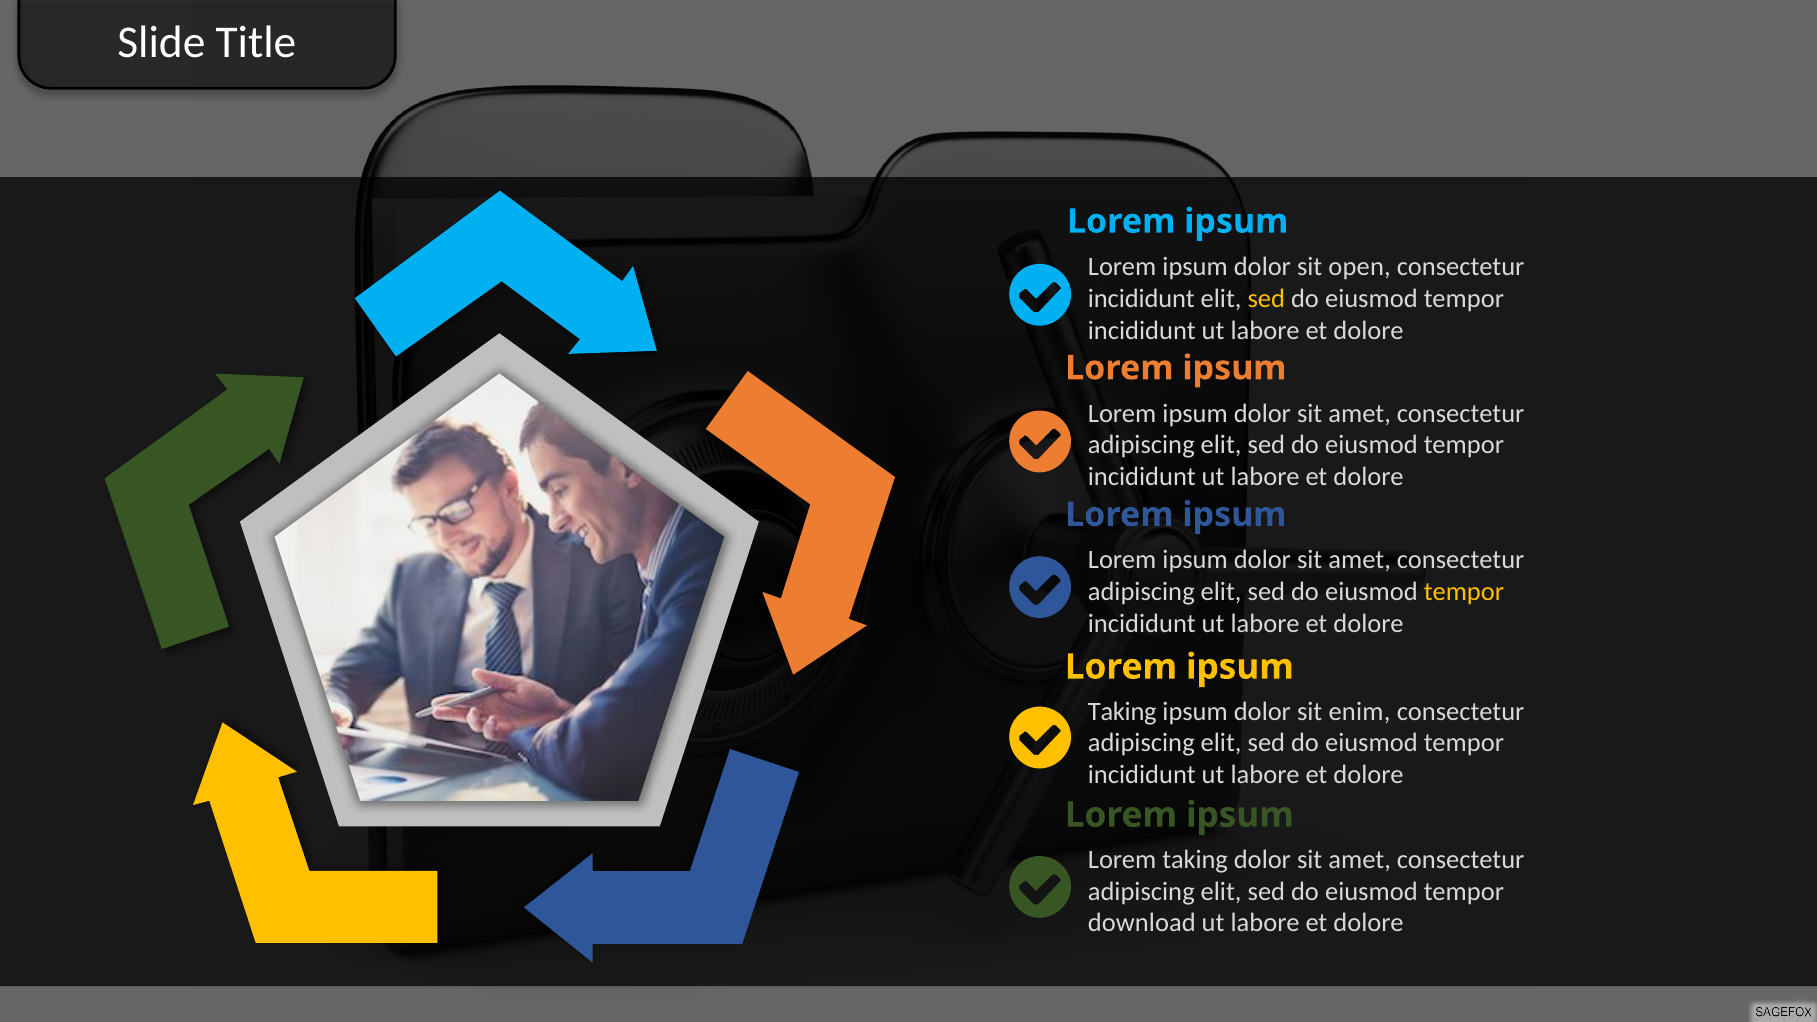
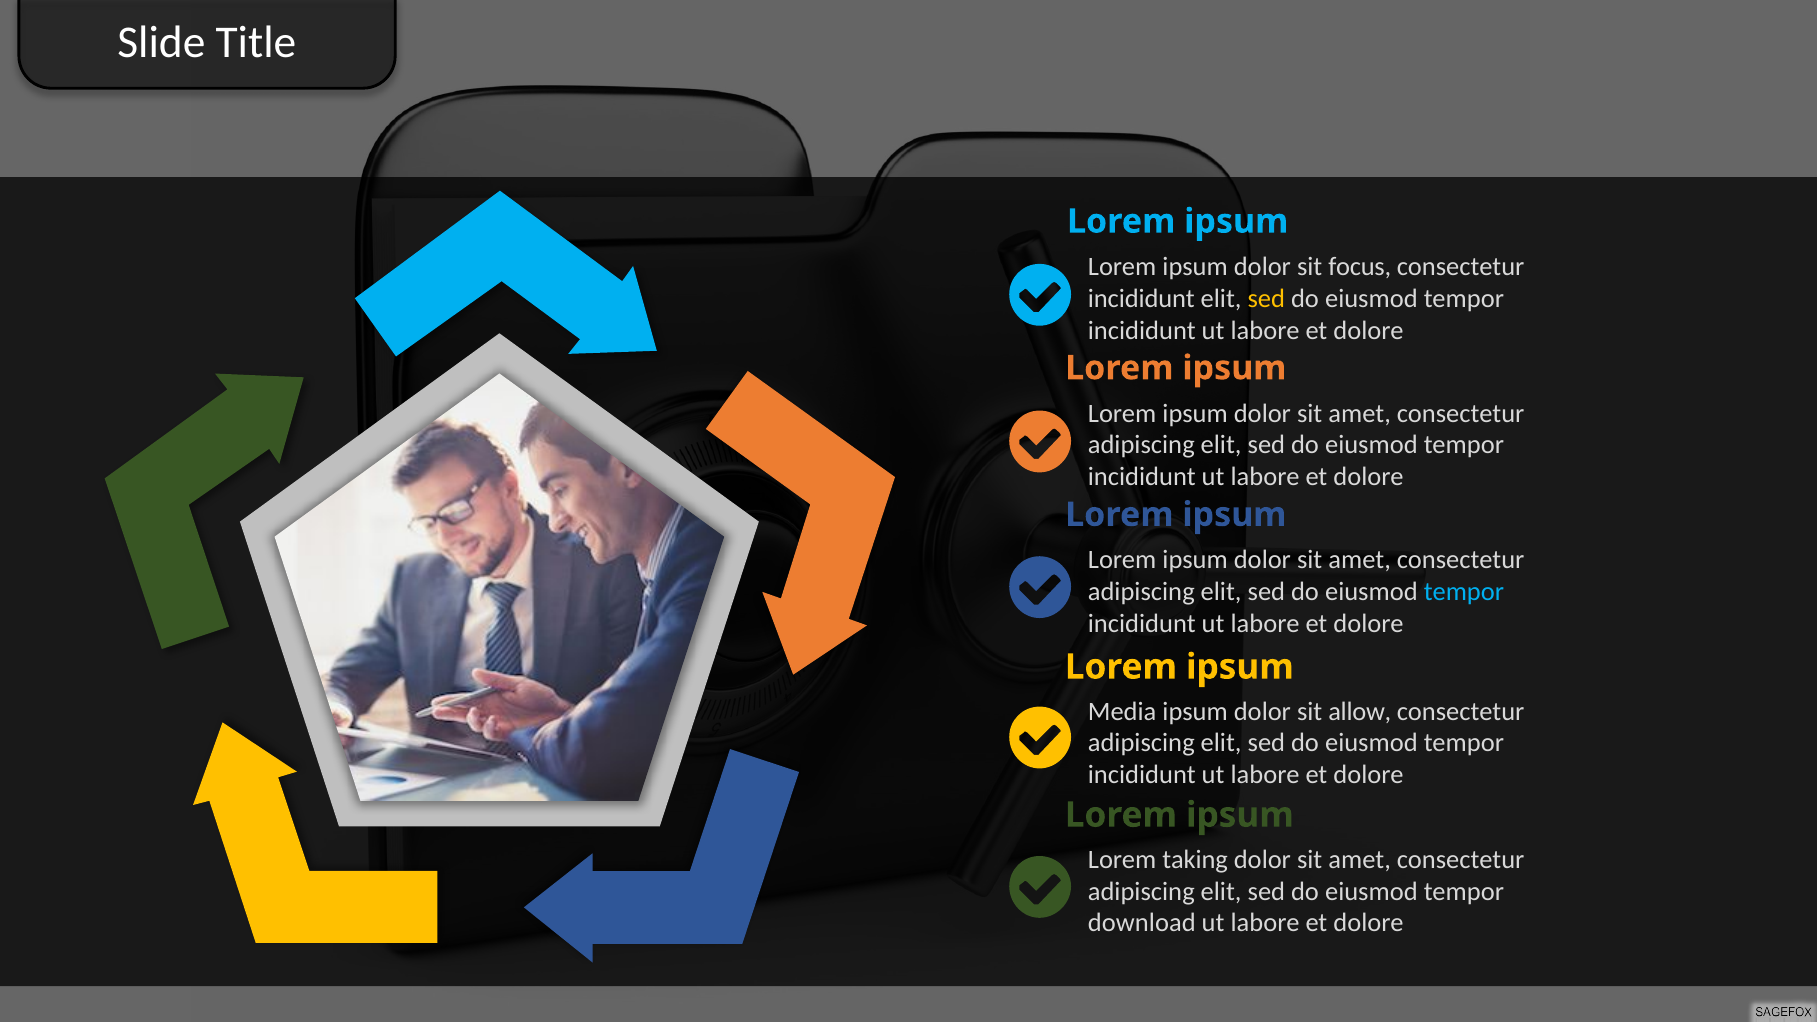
open: open -> focus
tempor at (1464, 592) colour: yellow -> light blue
Taking at (1122, 711): Taking -> Media
enim: enim -> allow
